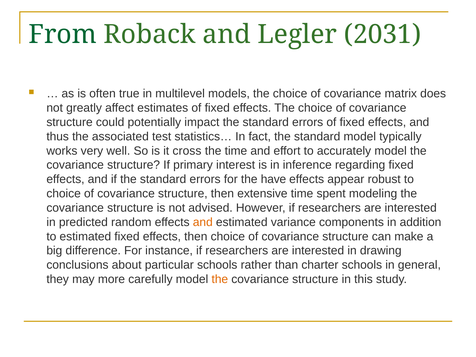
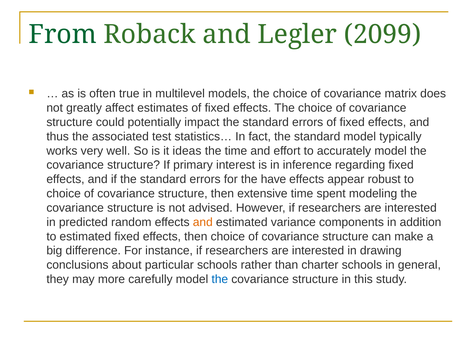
2031: 2031 -> 2099
cross: cross -> ideas
the at (220, 279) colour: orange -> blue
